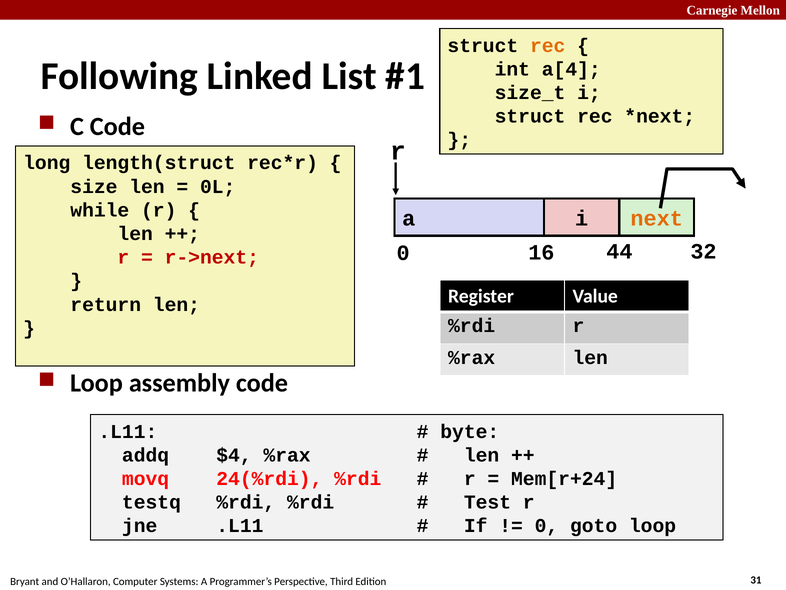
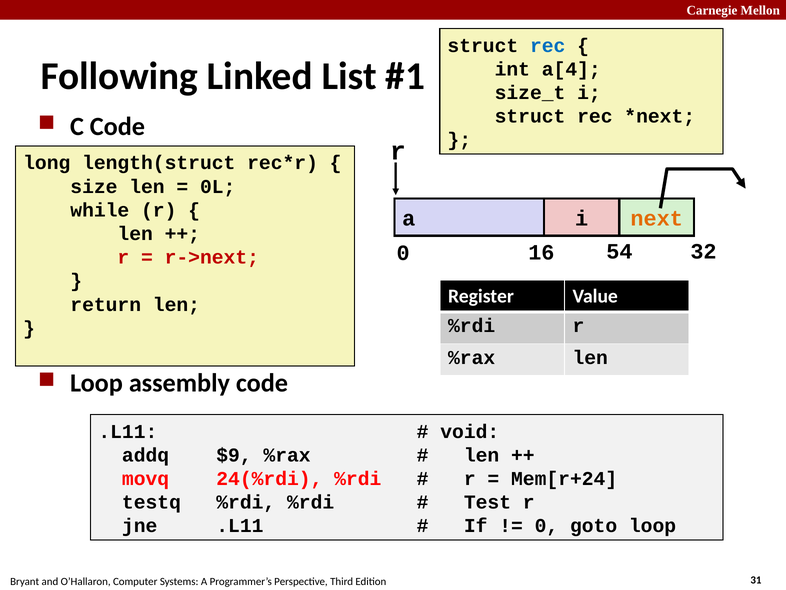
rec at (548, 46) colour: orange -> blue
44: 44 -> 54
byte: byte -> void
$4: $4 -> $9
